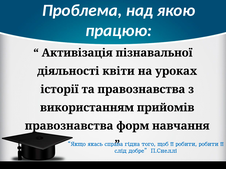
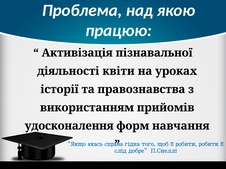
правознавства at (69, 126): правознавства -> удосконалення
